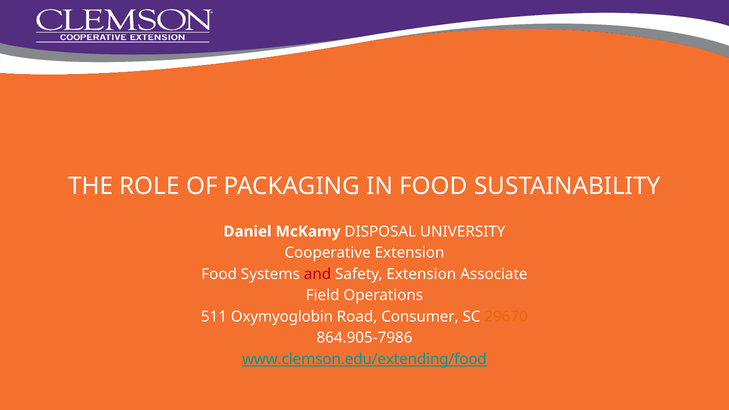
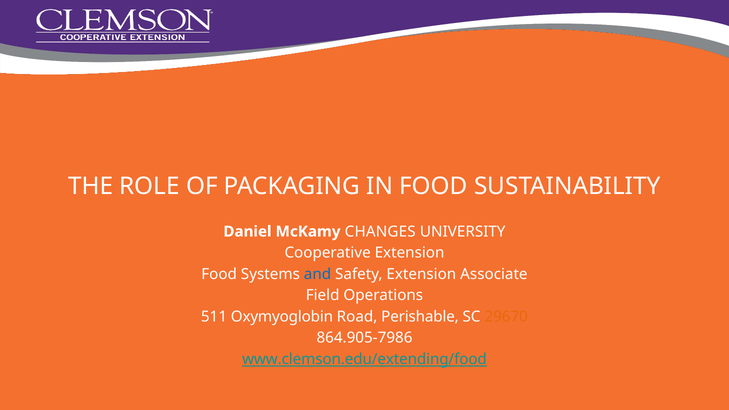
DISPOSAL: DISPOSAL -> CHANGES
and colour: red -> blue
Consumer: Consumer -> Perishable
